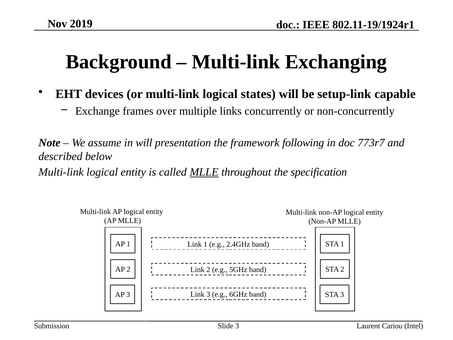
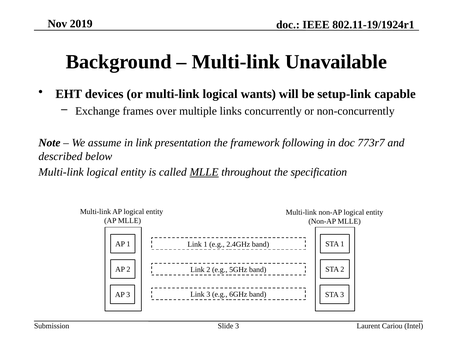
Exchanging: Exchanging -> Unavailable
states: states -> wants
in will: will -> link
